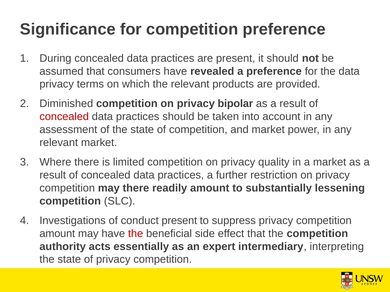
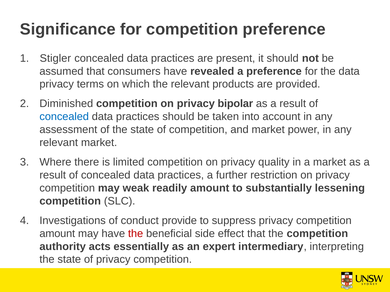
During: During -> Stigler
concealed at (64, 117) colour: red -> blue
may there: there -> weak
conduct present: present -> provide
